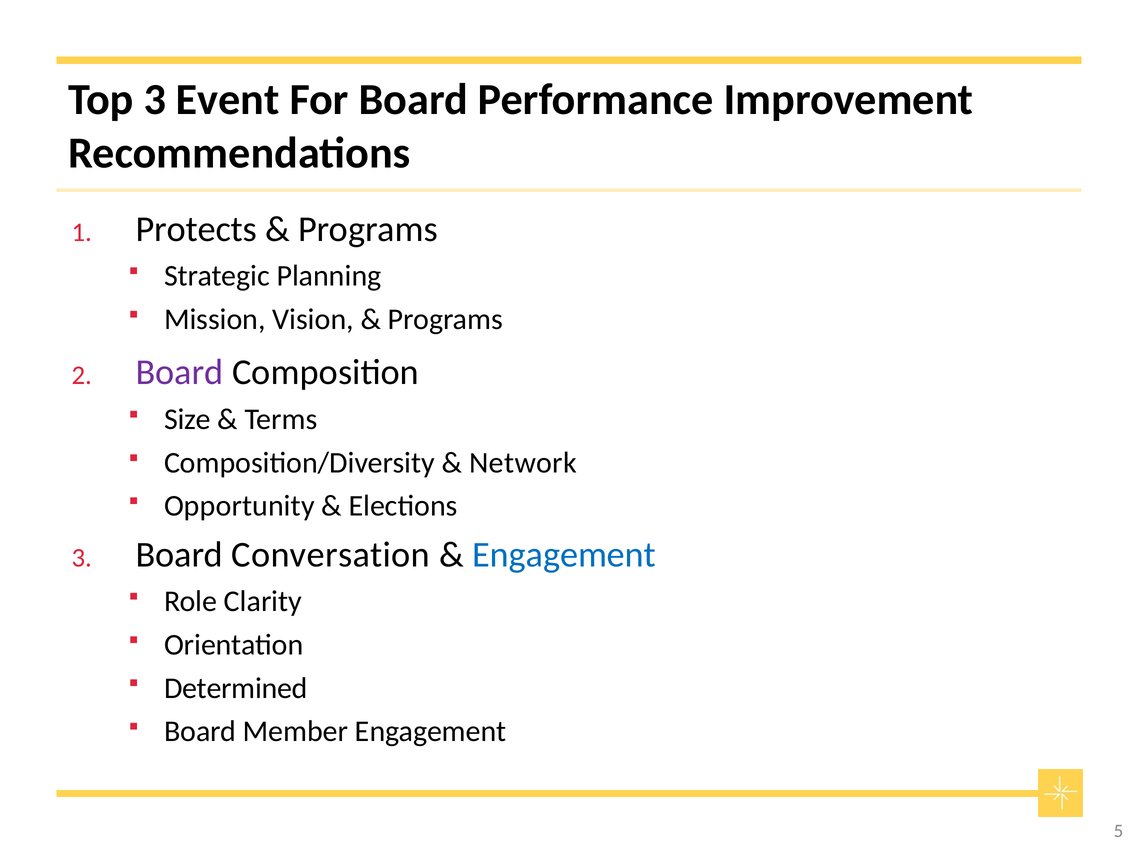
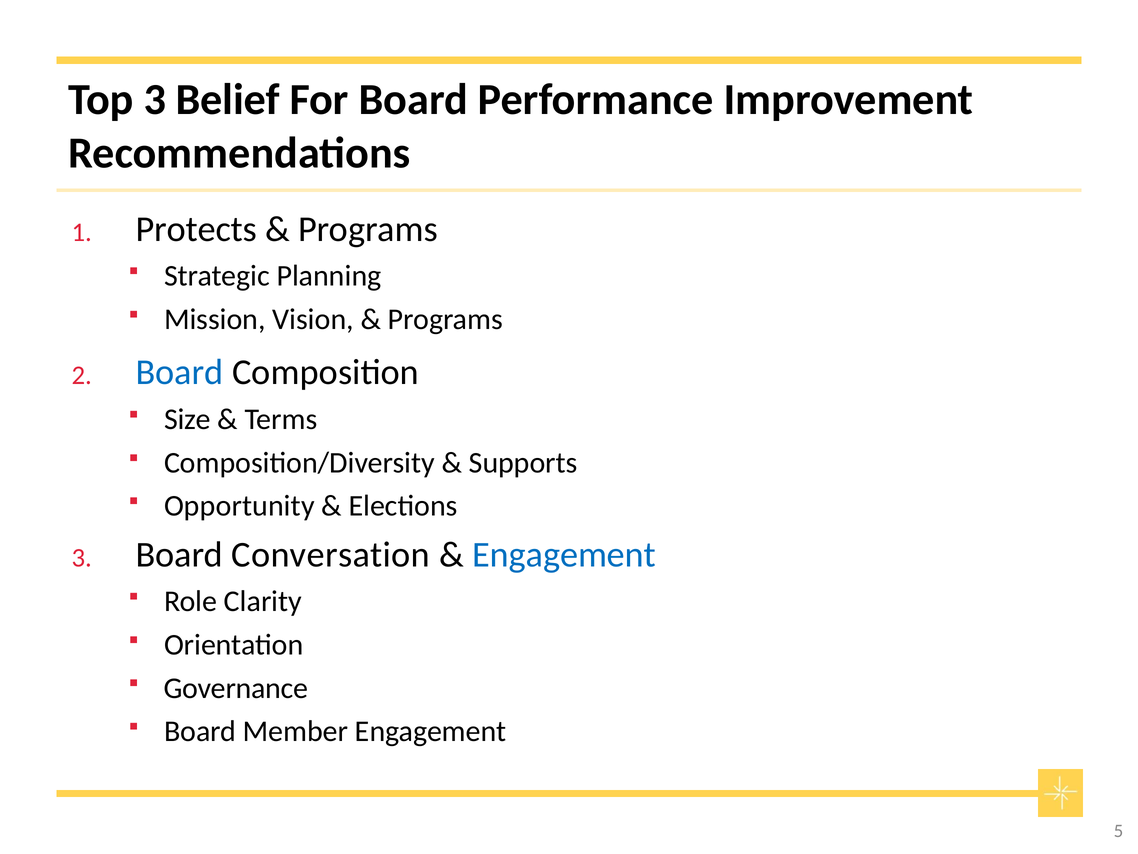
Event: Event -> Belief
Board at (179, 372) colour: purple -> blue
Network: Network -> Supports
Determined: Determined -> Governance
